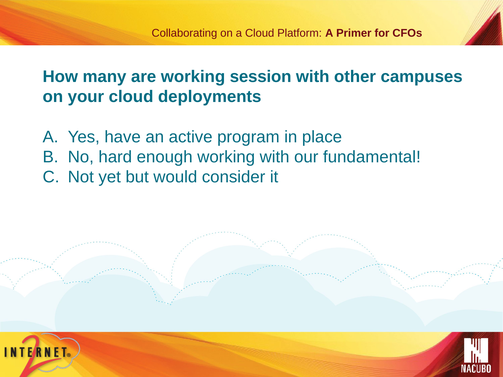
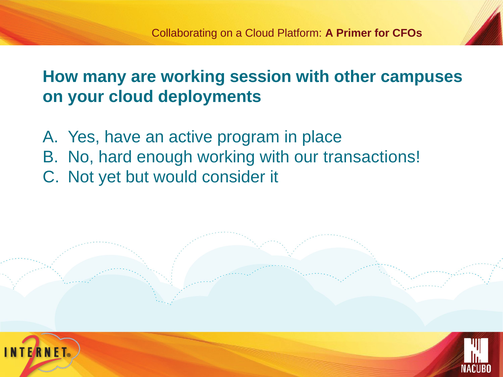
fundamental: fundamental -> transactions
